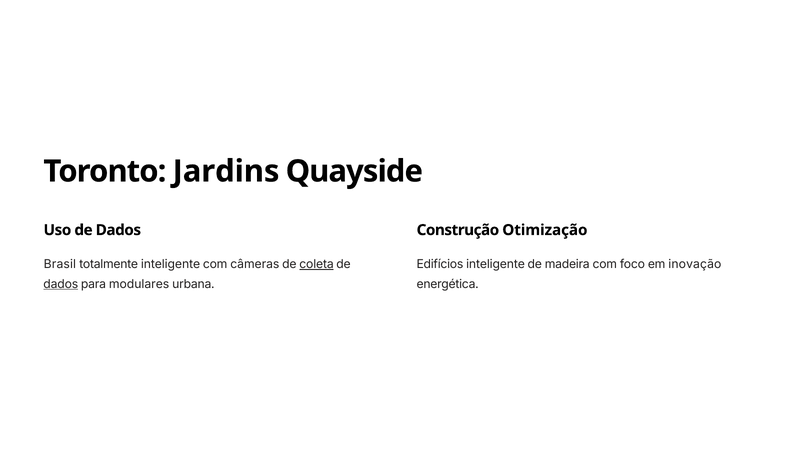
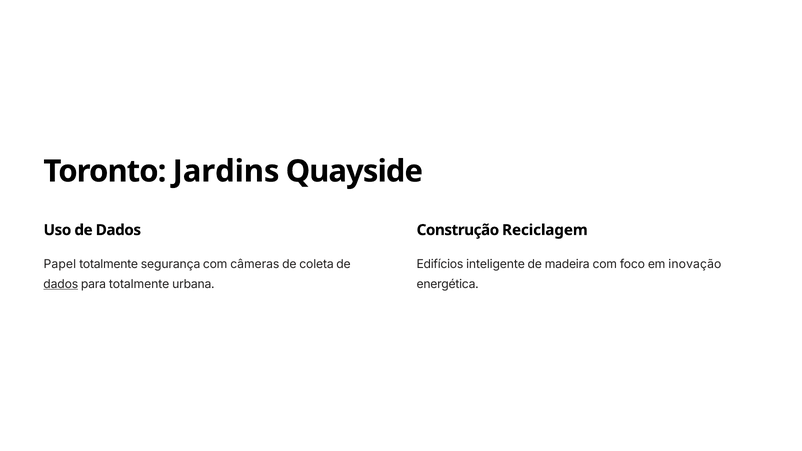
Otimização: Otimização -> Reciclagem
Brasil: Brasil -> Papel
totalmente inteligente: inteligente -> segurança
coleta underline: present -> none
para modulares: modulares -> totalmente
